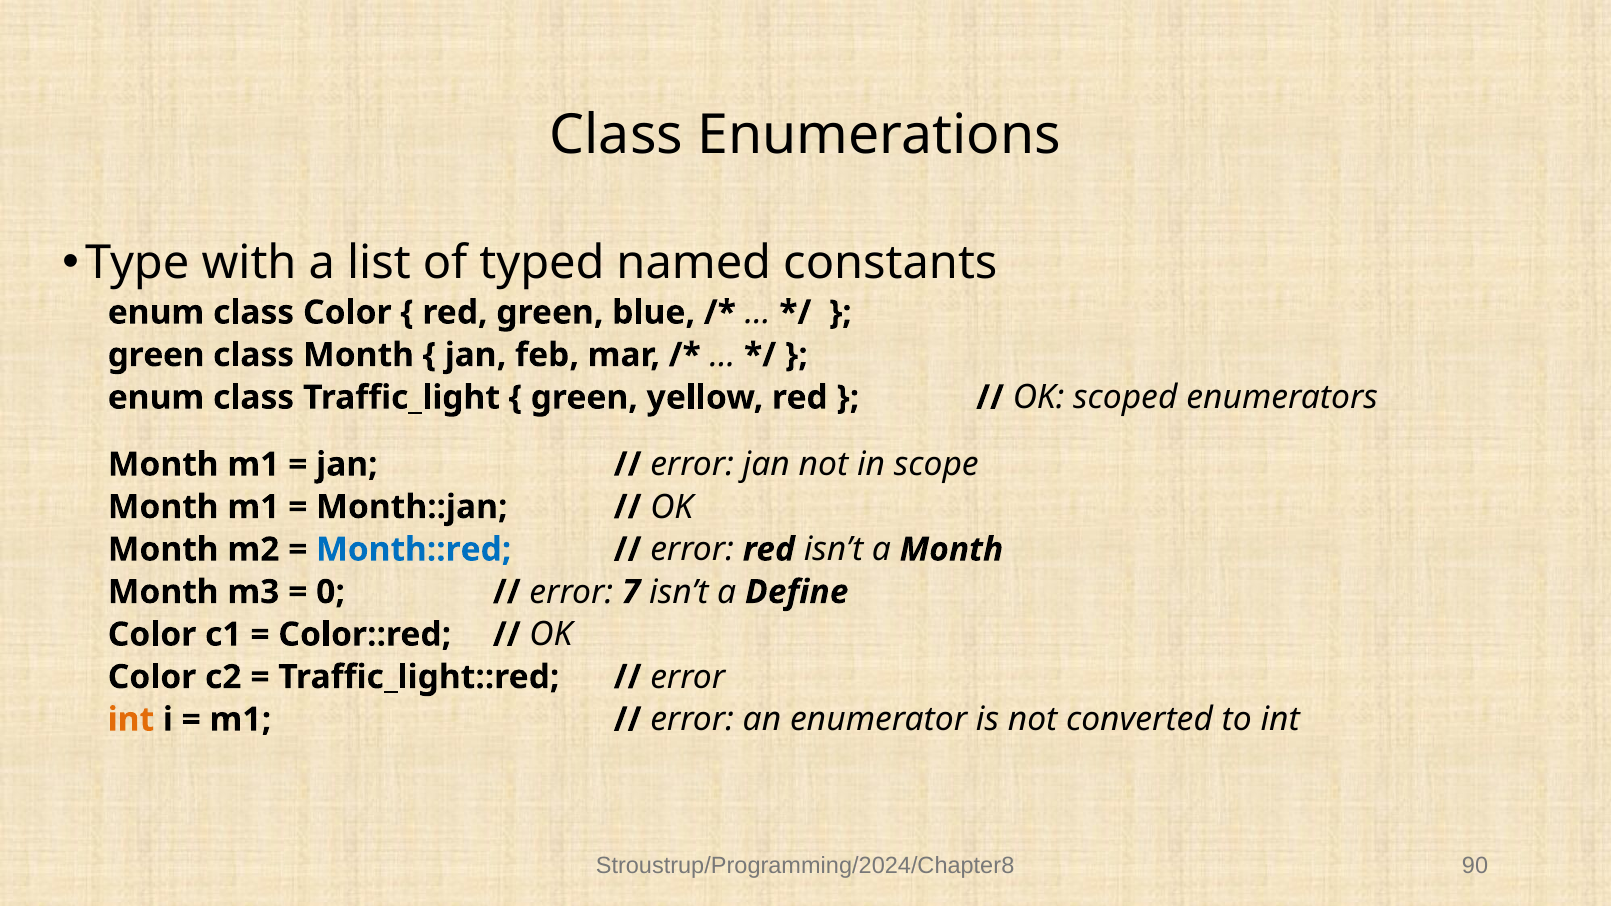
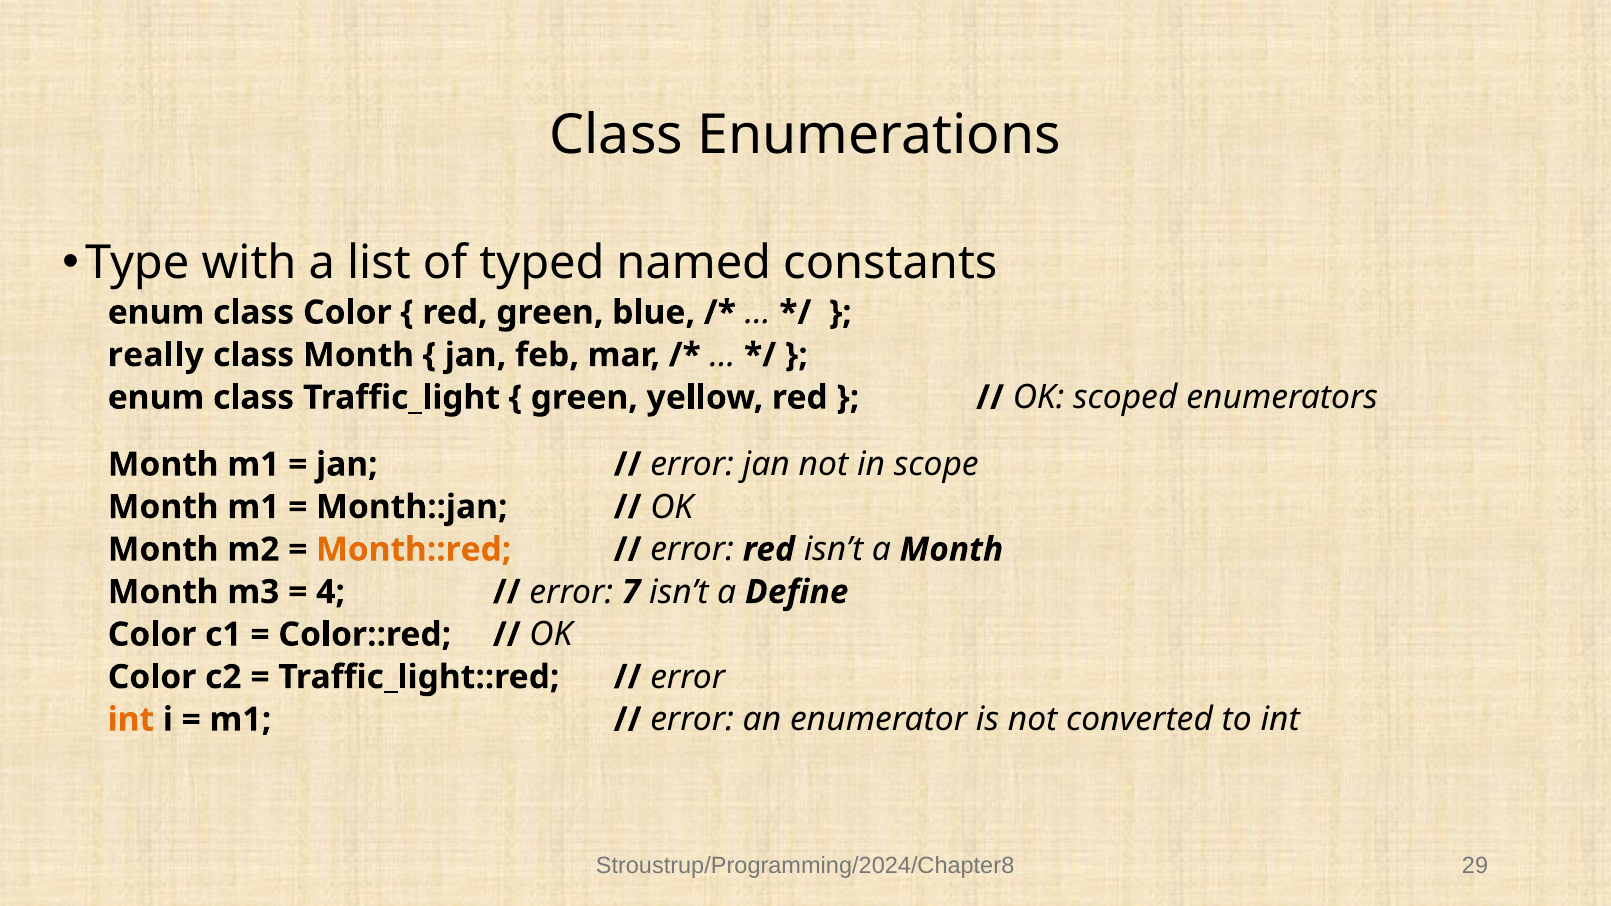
green at (156, 355): green -> really
Month::red colour: blue -> orange
0: 0 -> 4
90: 90 -> 29
